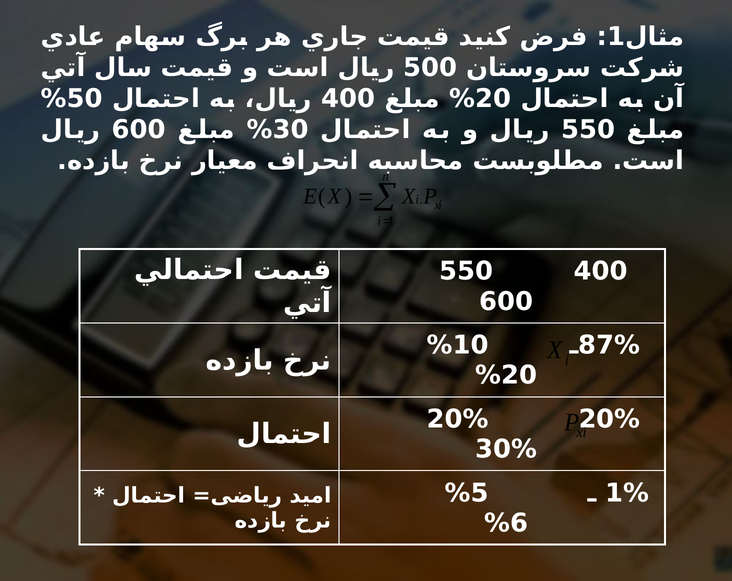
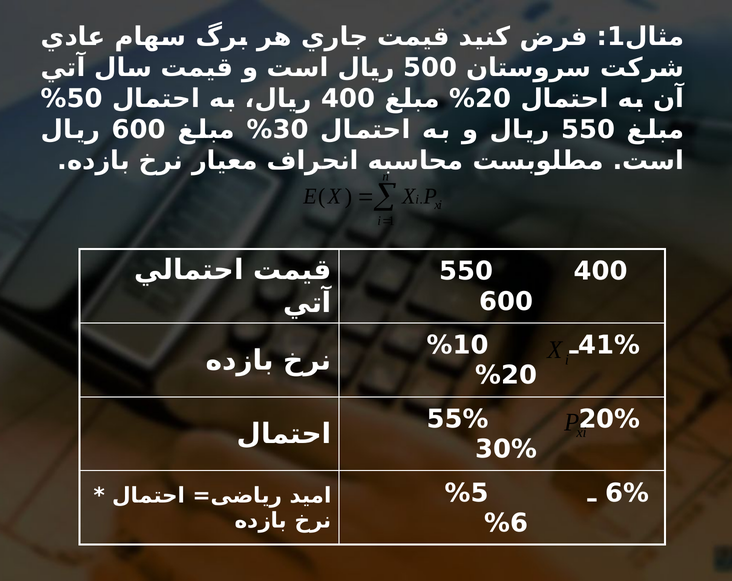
87%: 87% -> 41%
20% at (458, 419): 20% -> 55%
1%: 1% -> 6%
